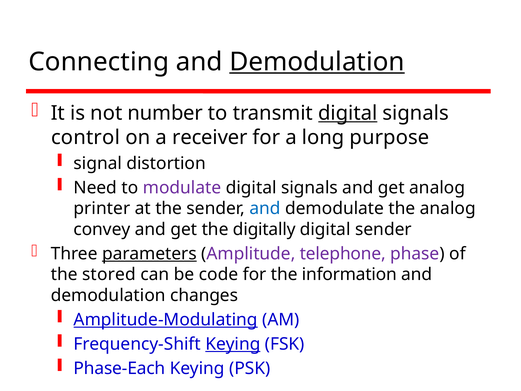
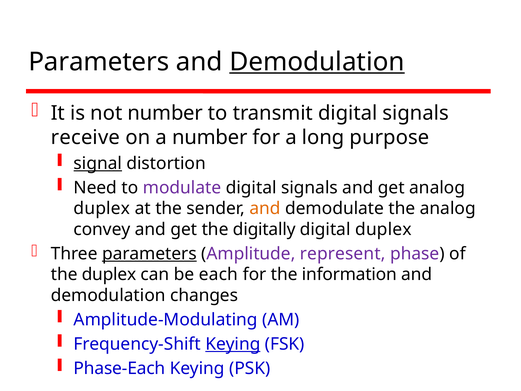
Connecting at (99, 62): Connecting -> Parameters
digital at (348, 113) underline: present -> none
control: control -> receive
a receiver: receiver -> number
signal underline: none -> present
printer at (102, 208): printer -> duplex
and at (265, 208) colour: blue -> orange
digital sender: sender -> duplex
telephone: telephone -> represent
the stored: stored -> duplex
code: code -> each
Amplitude-Modulating underline: present -> none
